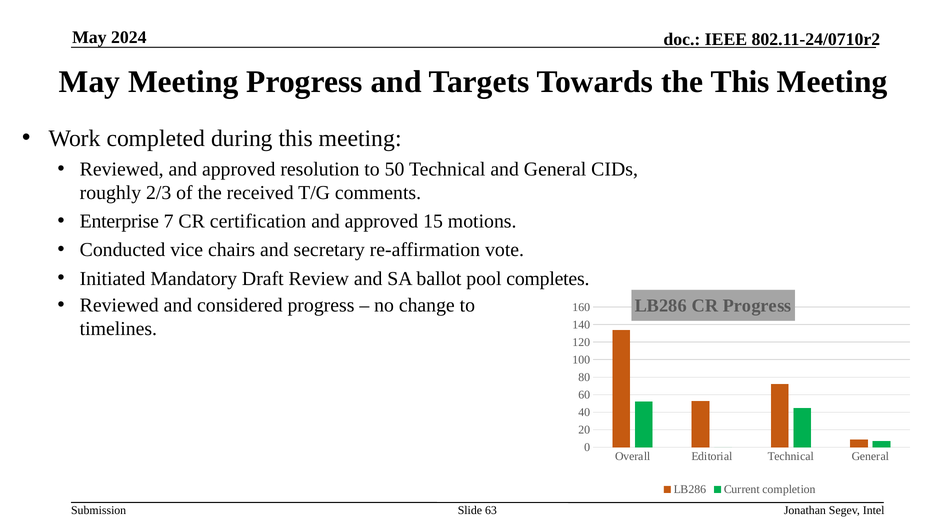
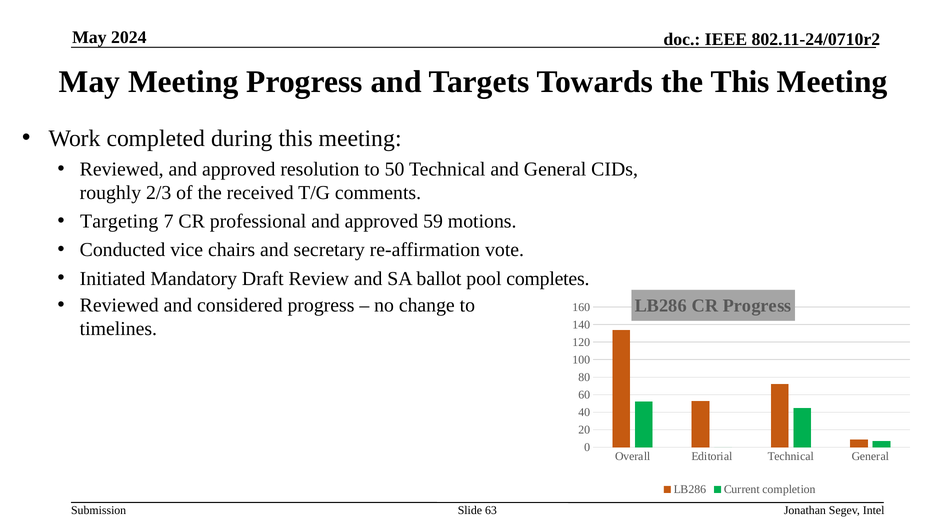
Enterprise: Enterprise -> Targeting
certification: certification -> professional
15: 15 -> 59
